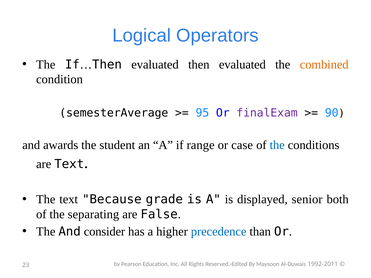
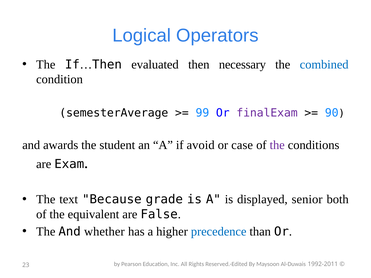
then evaluated: evaluated -> necessary
combined colour: orange -> blue
95: 95 -> 99
range: range -> avoid
the at (277, 145) colour: blue -> purple
are Text: Text -> Exam
separating: separating -> equivalent
consider: consider -> whether
